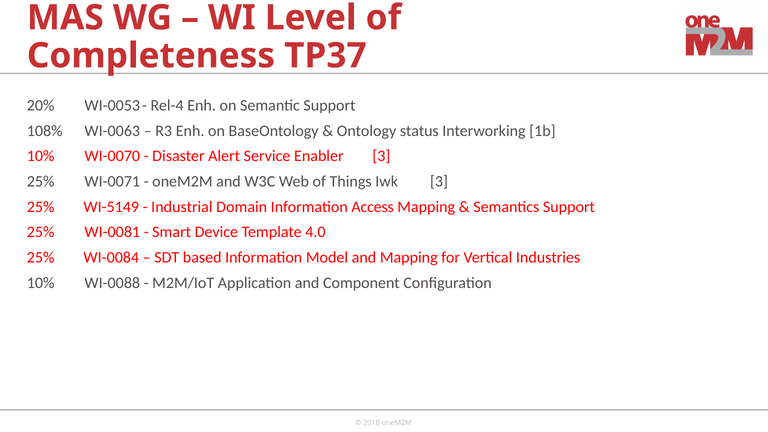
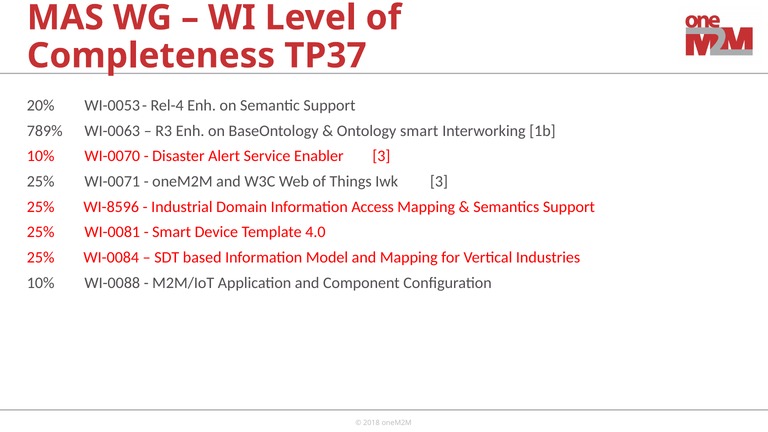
108%: 108% -> 789%
Ontology status: status -> smart
WI-5149: WI-5149 -> WI-8596
